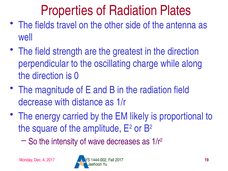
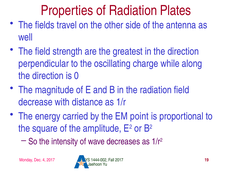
likely: likely -> point
